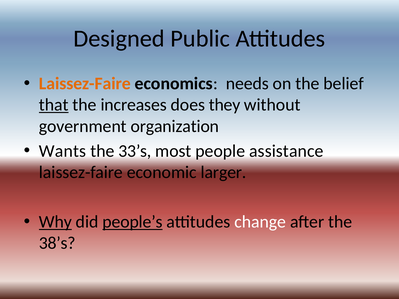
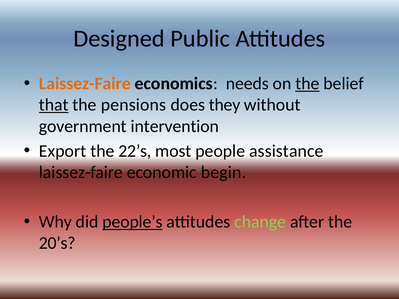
the at (307, 84) underline: none -> present
increases: increases -> pensions
organization: organization -> intervention
Wants: Wants -> Export
33’s: 33’s -> 22’s
larger: larger -> begin
Why underline: present -> none
change colour: white -> light green
38’s: 38’s -> 20’s
